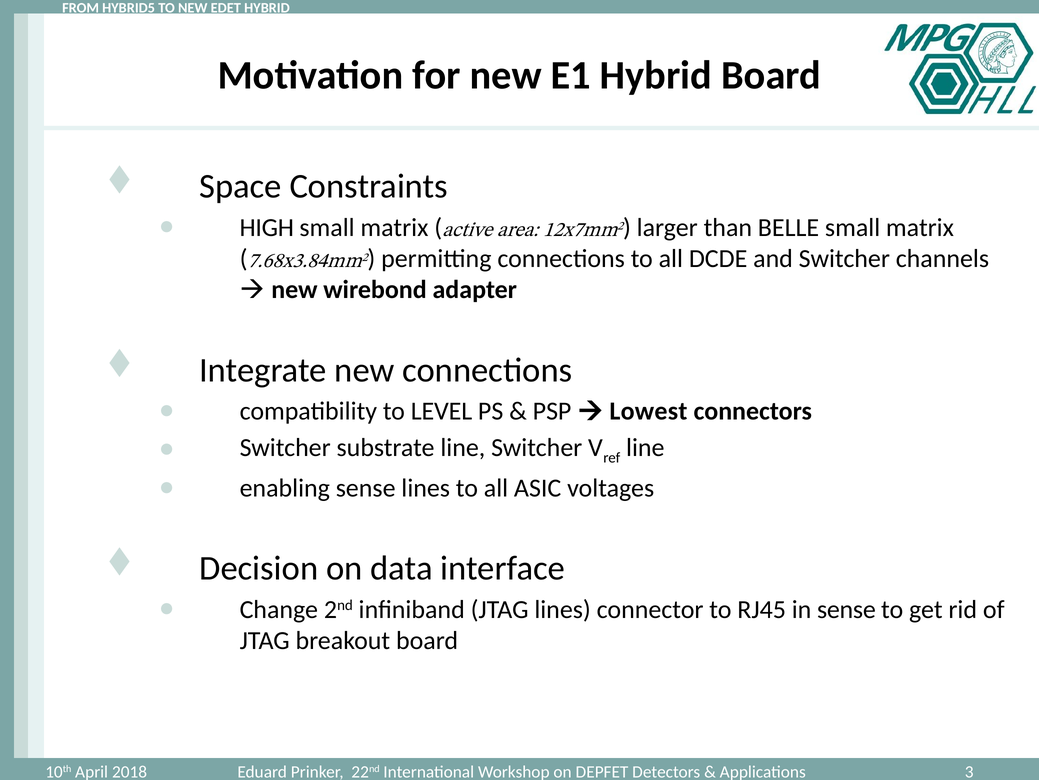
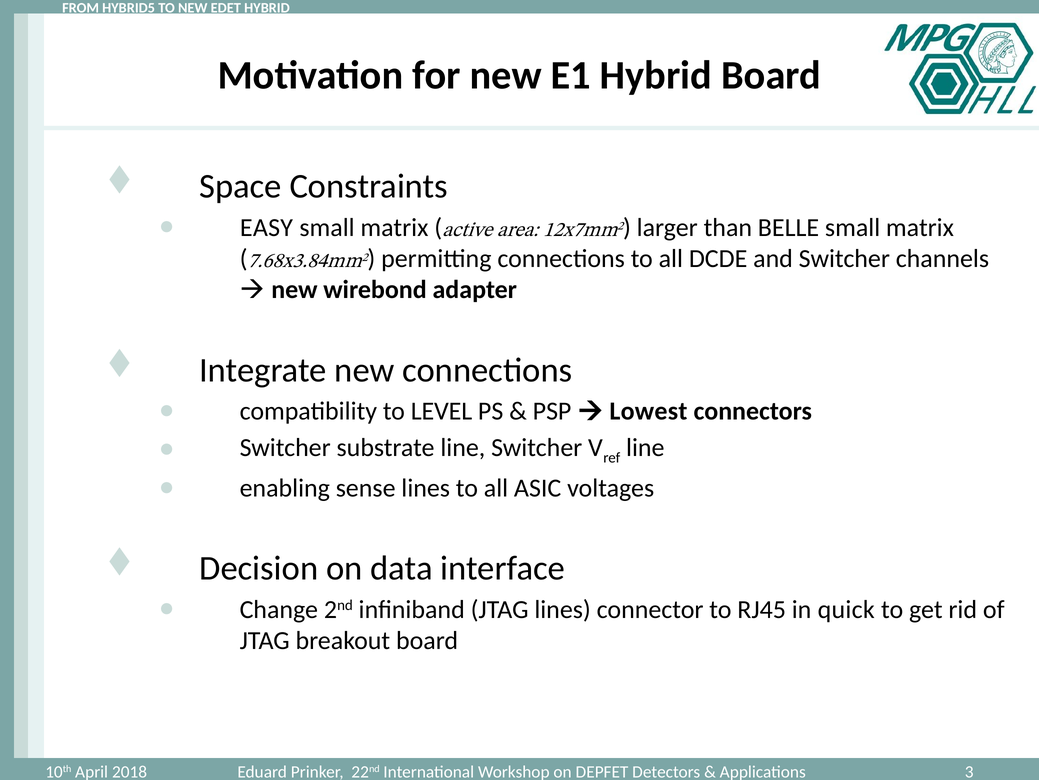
HIGH: HIGH -> EASY
in sense: sense -> quick
